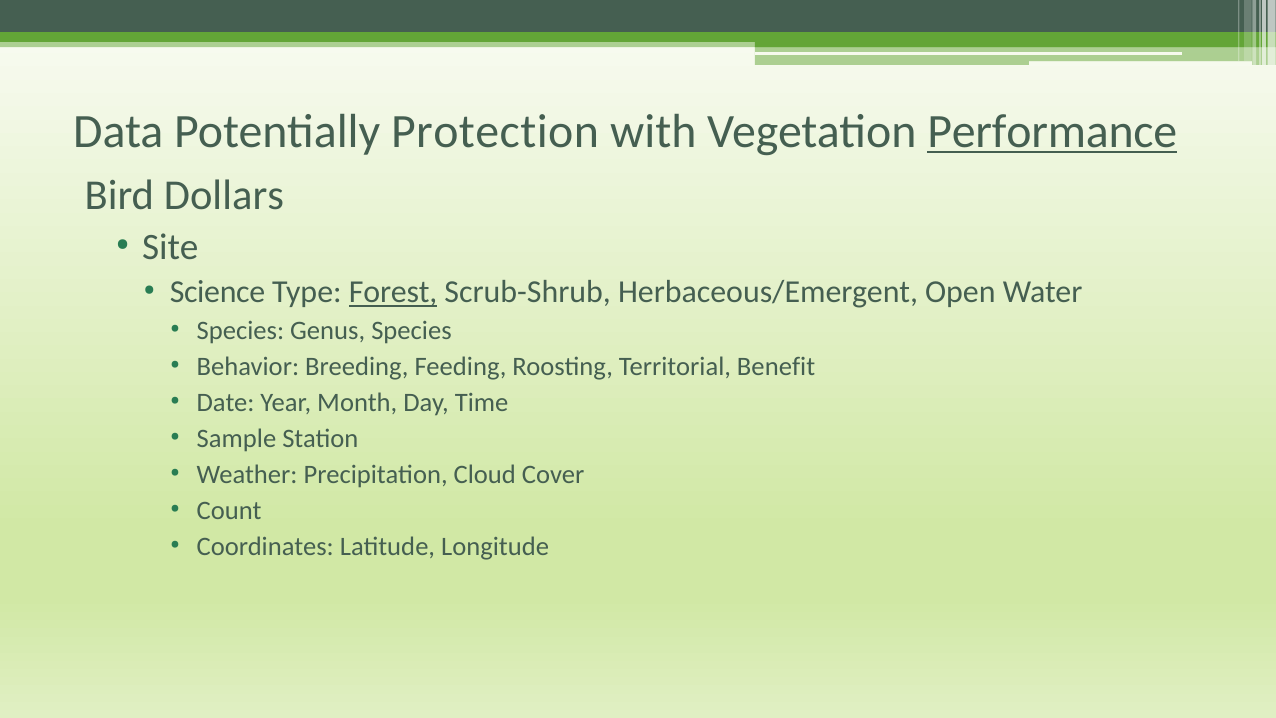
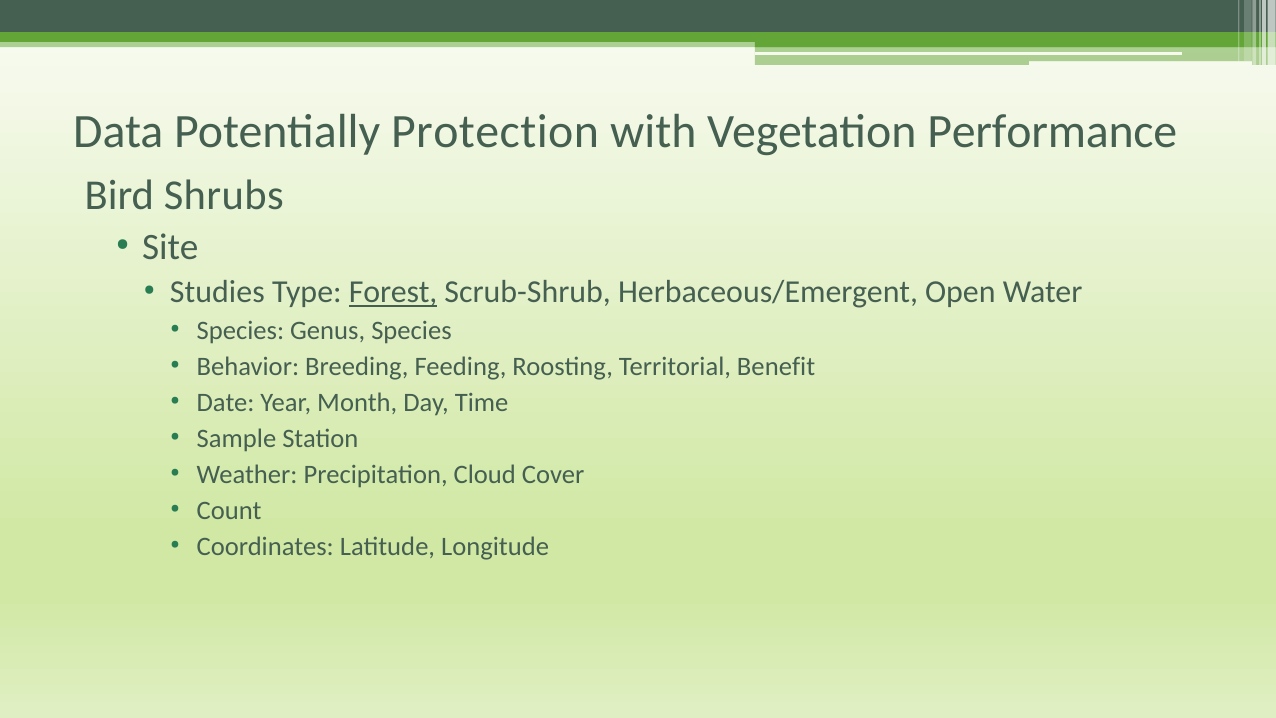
Performance underline: present -> none
Dollars: Dollars -> Shrubs
Science: Science -> Studies
